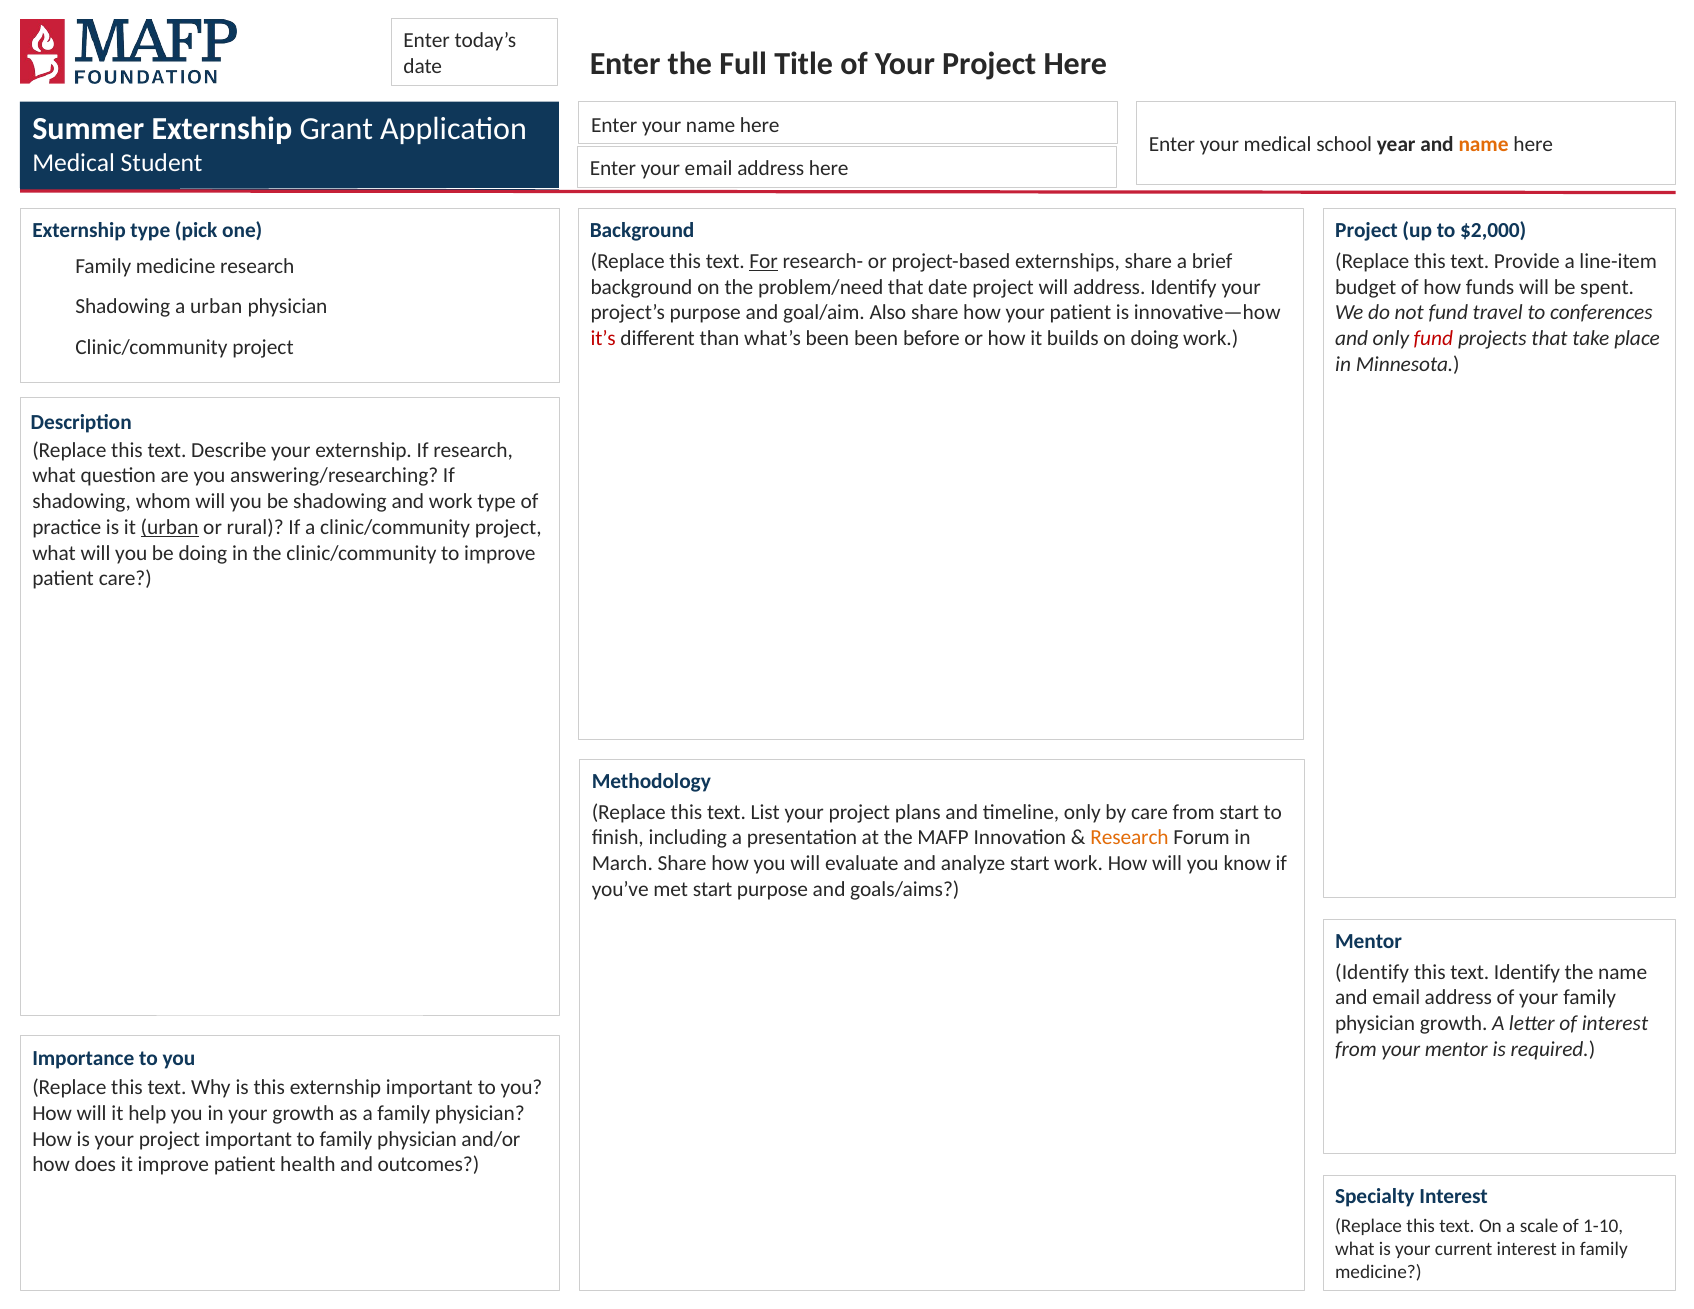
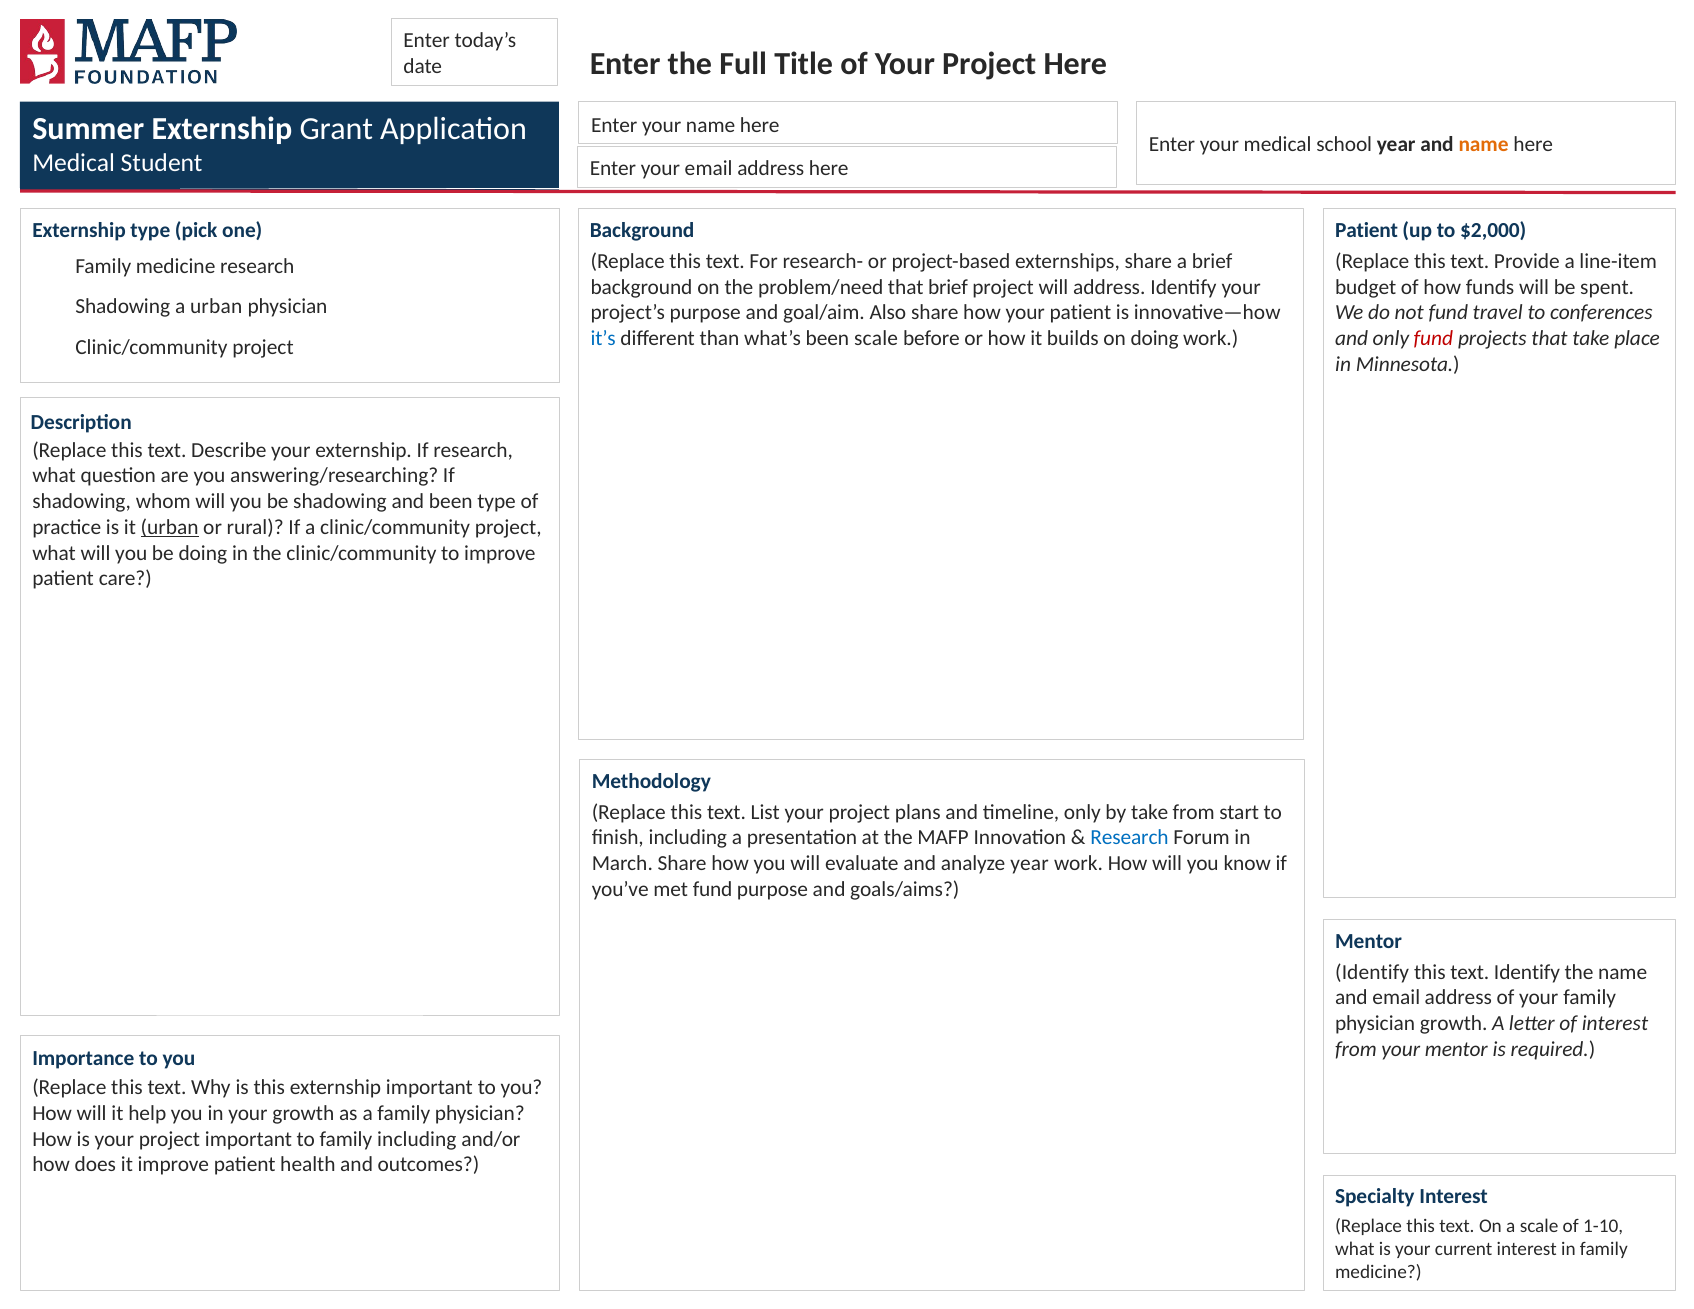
Background Project: Project -> Patient
For underline: present -> none
that date: date -> brief
it’s colour: red -> blue
been been: been -> scale
and work: work -> been
by care: care -> take
Research at (1130, 838) colour: orange -> blue
analyze start: start -> year
met start: start -> fund
to family physician: physician -> including
